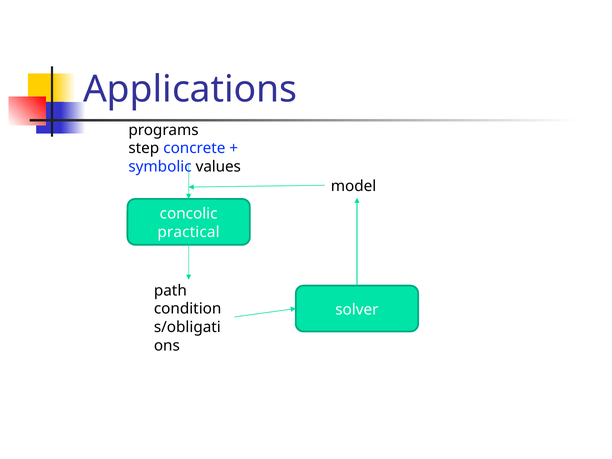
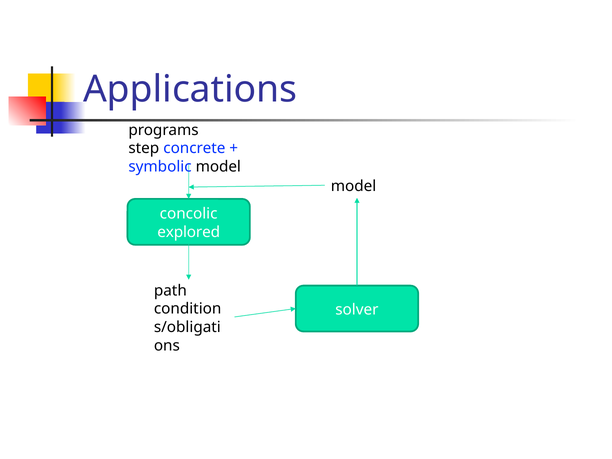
symbolic values: values -> model
practical: practical -> explored
